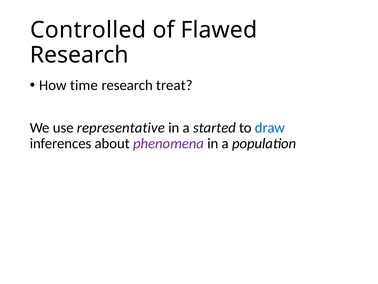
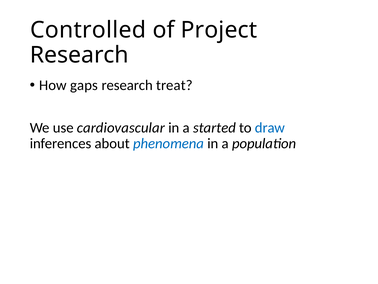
Flawed: Flawed -> Project
time: time -> gaps
representative: representative -> cardiovascular
phenomena colour: purple -> blue
